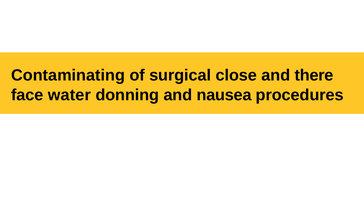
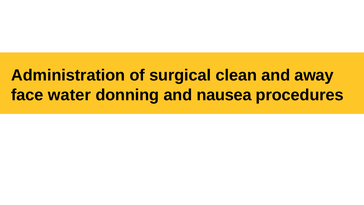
Contaminating: Contaminating -> Administration
close: close -> clean
there: there -> away
